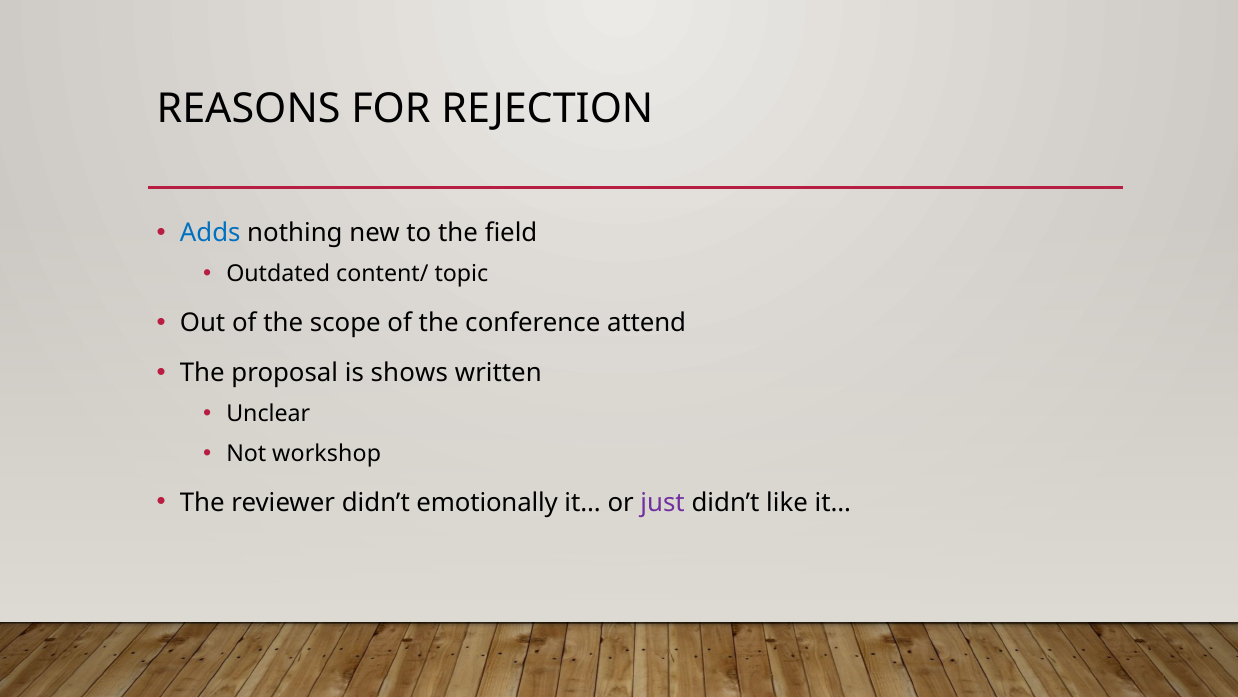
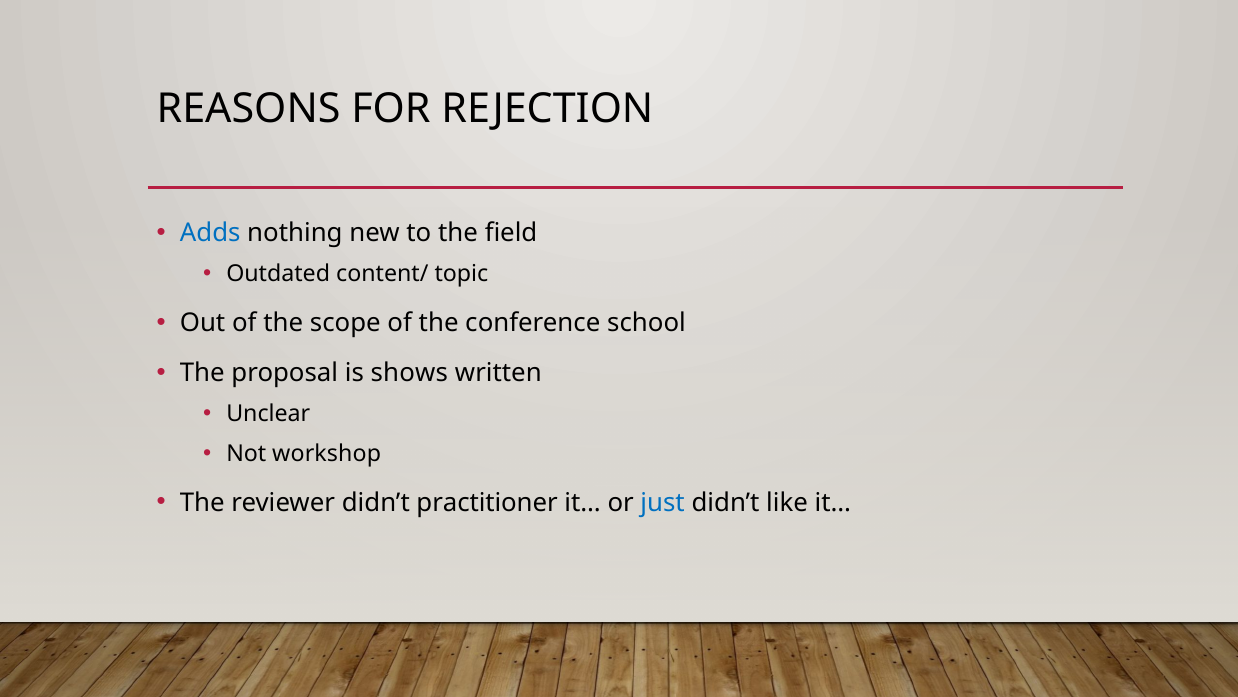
attend: attend -> school
emotionally: emotionally -> practitioner
just colour: purple -> blue
